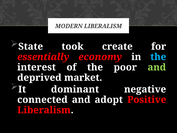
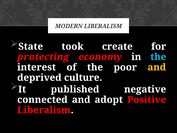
essentially: essentially -> protecting
and at (157, 67) colour: light green -> yellow
market: market -> culture
dominant: dominant -> published
